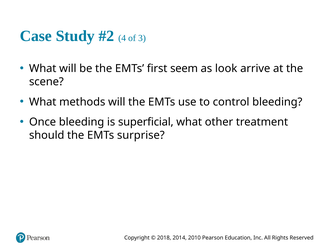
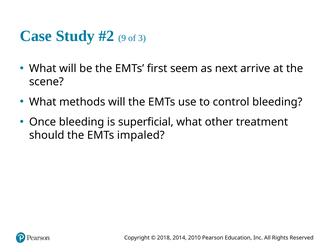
4: 4 -> 9
look: look -> next
surprise: surprise -> impaled
